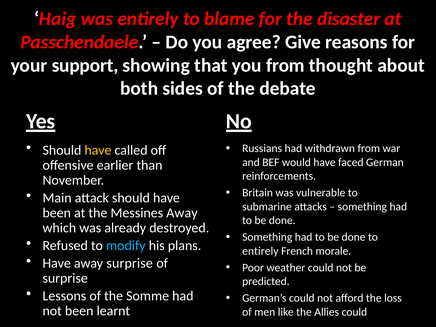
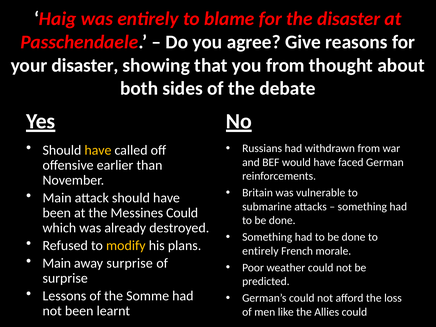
your support: support -> disaster
Messines Away: Away -> Could
modify colour: light blue -> yellow
Have at (57, 263): Have -> Main
